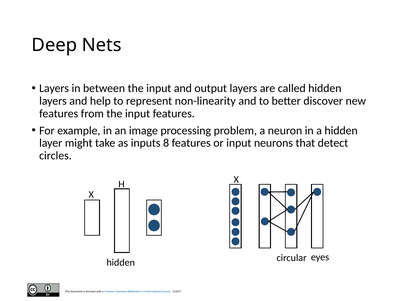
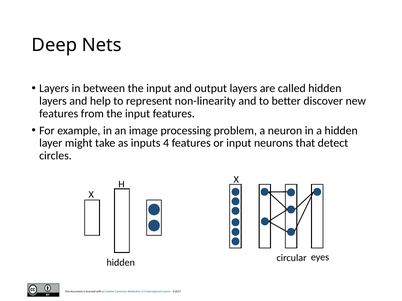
8: 8 -> 4
